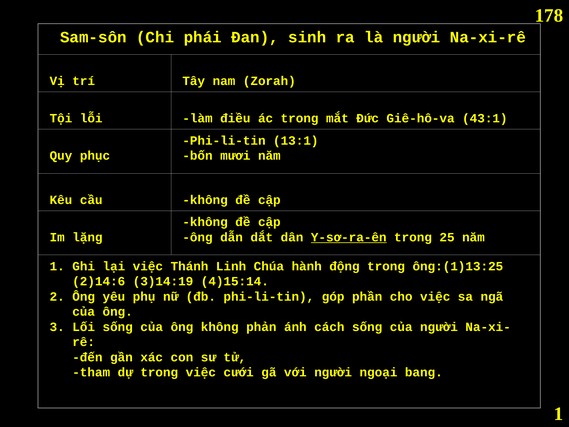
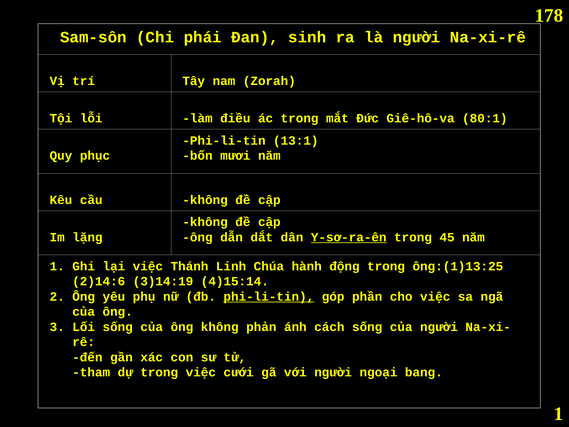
43:1: 43:1 -> 80:1
25: 25 -> 45
phi-li-tin at (269, 296) underline: none -> present
